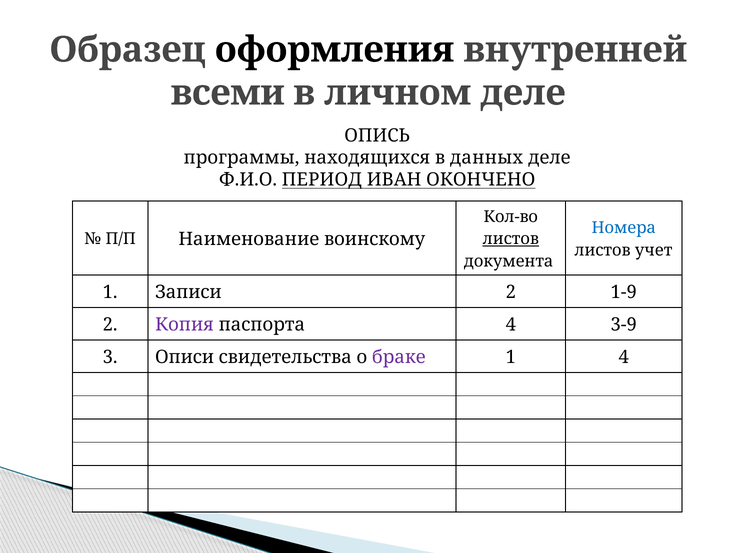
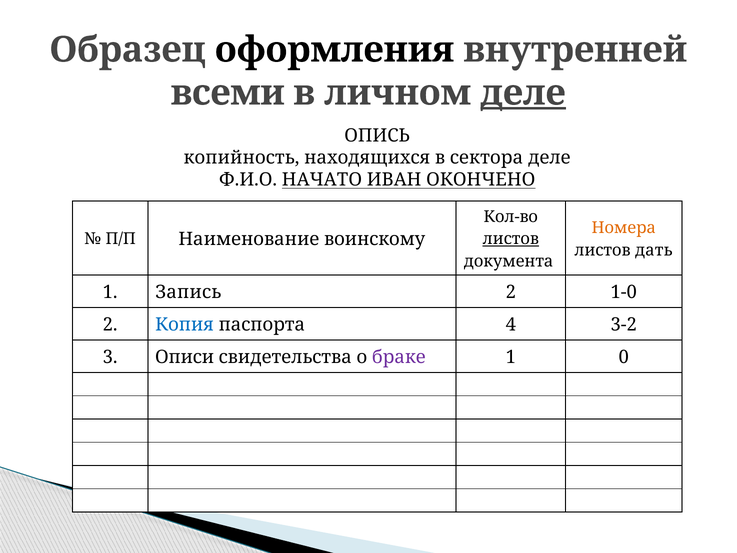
деле at (523, 93) underline: none -> present
программы: программы -> копийность
данных: данных -> сектора
ПЕРИОД: ПЕРИОД -> НАЧАТО
Номера colour: blue -> orange
учет: учет -> дать
Записи: Записи -> Запись
1-9: 1-9 -> 1-0
Копия colour: purple -> blue
3-9: 3-9 -> 3-2
1 4: 4 -> 0
